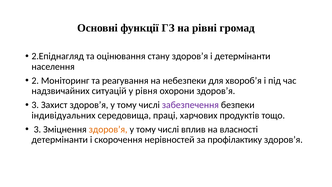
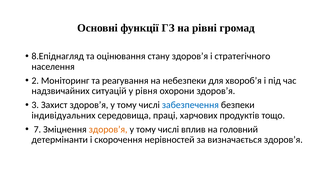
2.Епіднагляд: 2.Епіднагляд -> 8.Епіднагляд
і детермінанти: детермінанти -> стратегічного
забезпечення colour: purple -> blue
3 at (37, 129): 3 -> 7
власності: власності -> головний
профілактику: профілактику -> визначається
